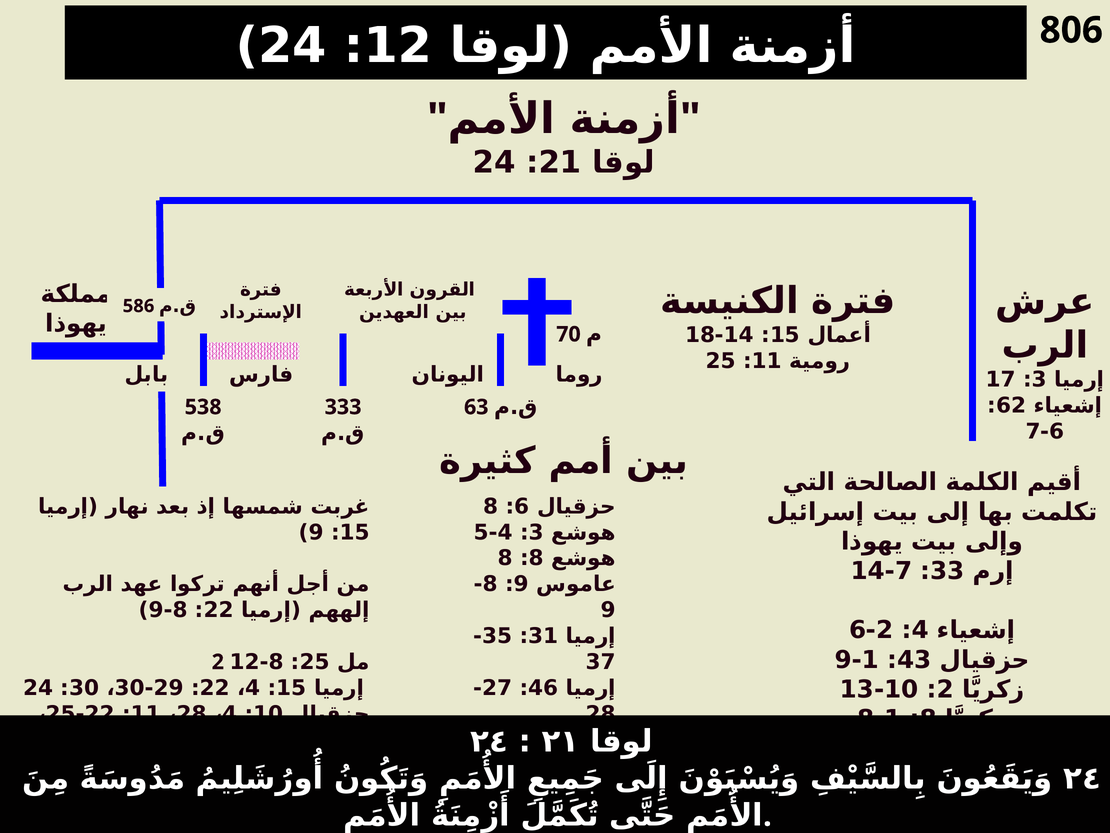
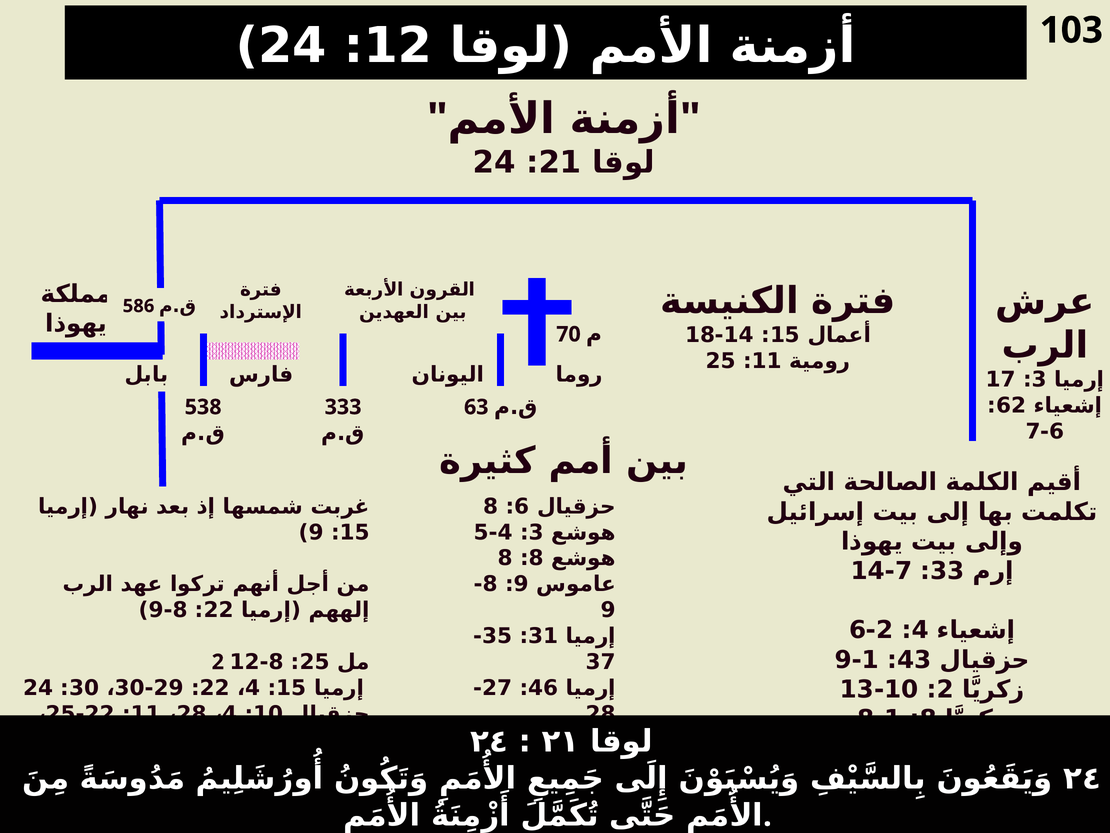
806: 806 -> 103
